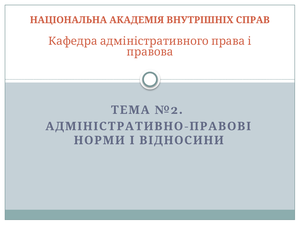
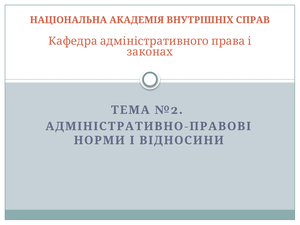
правова: правова -> законах
